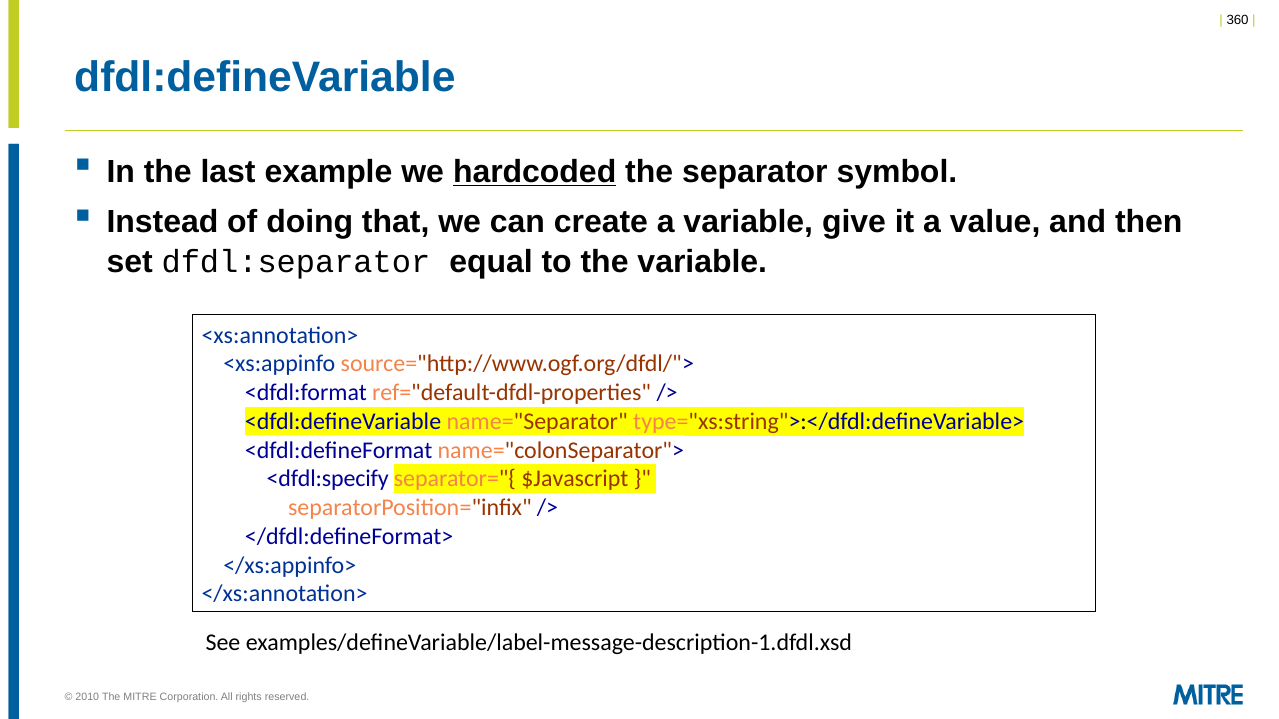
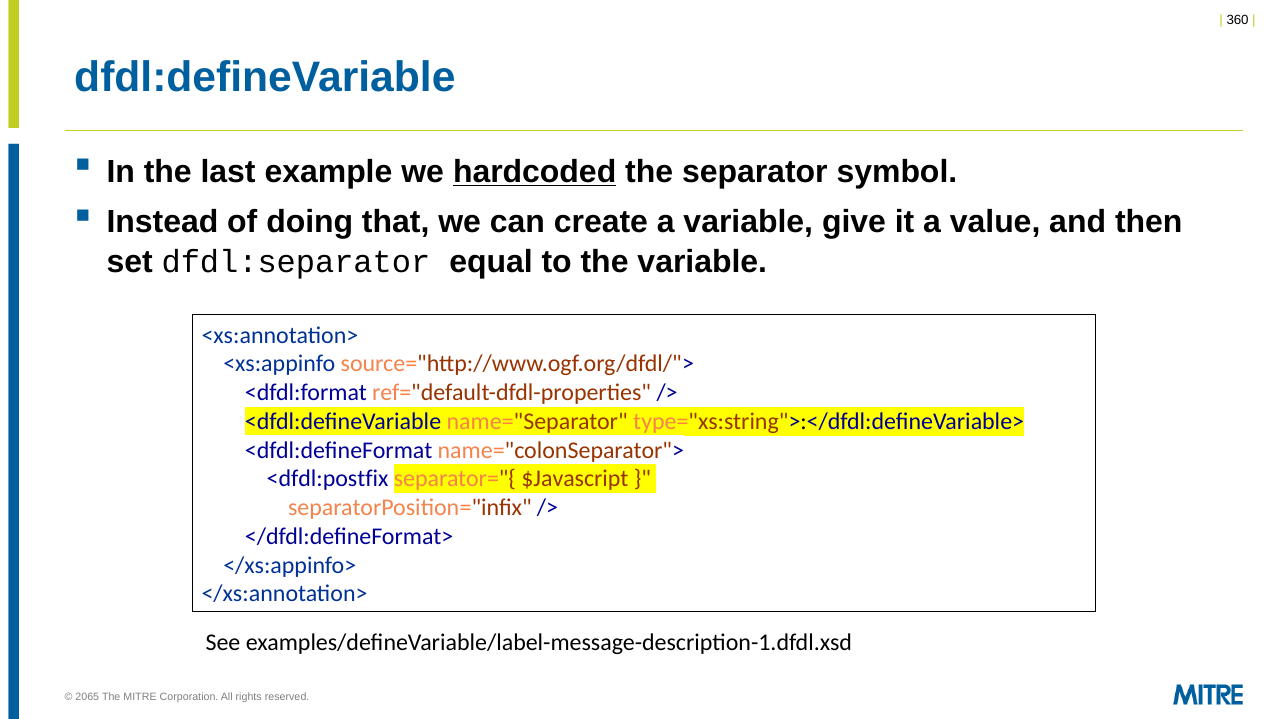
<dfdl:specify: <dfdl:specify -> <dfdl:postfix
2010: 2010 -> 2065
